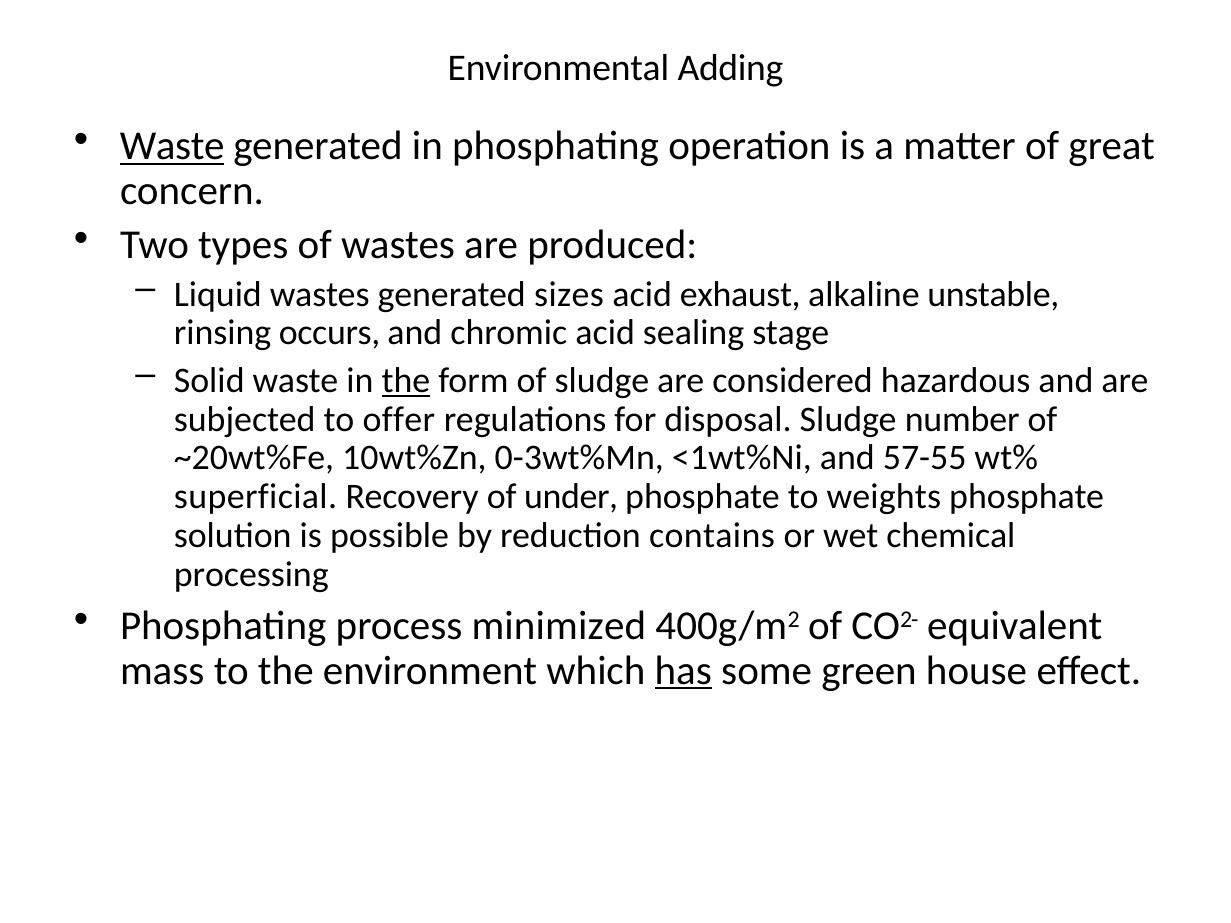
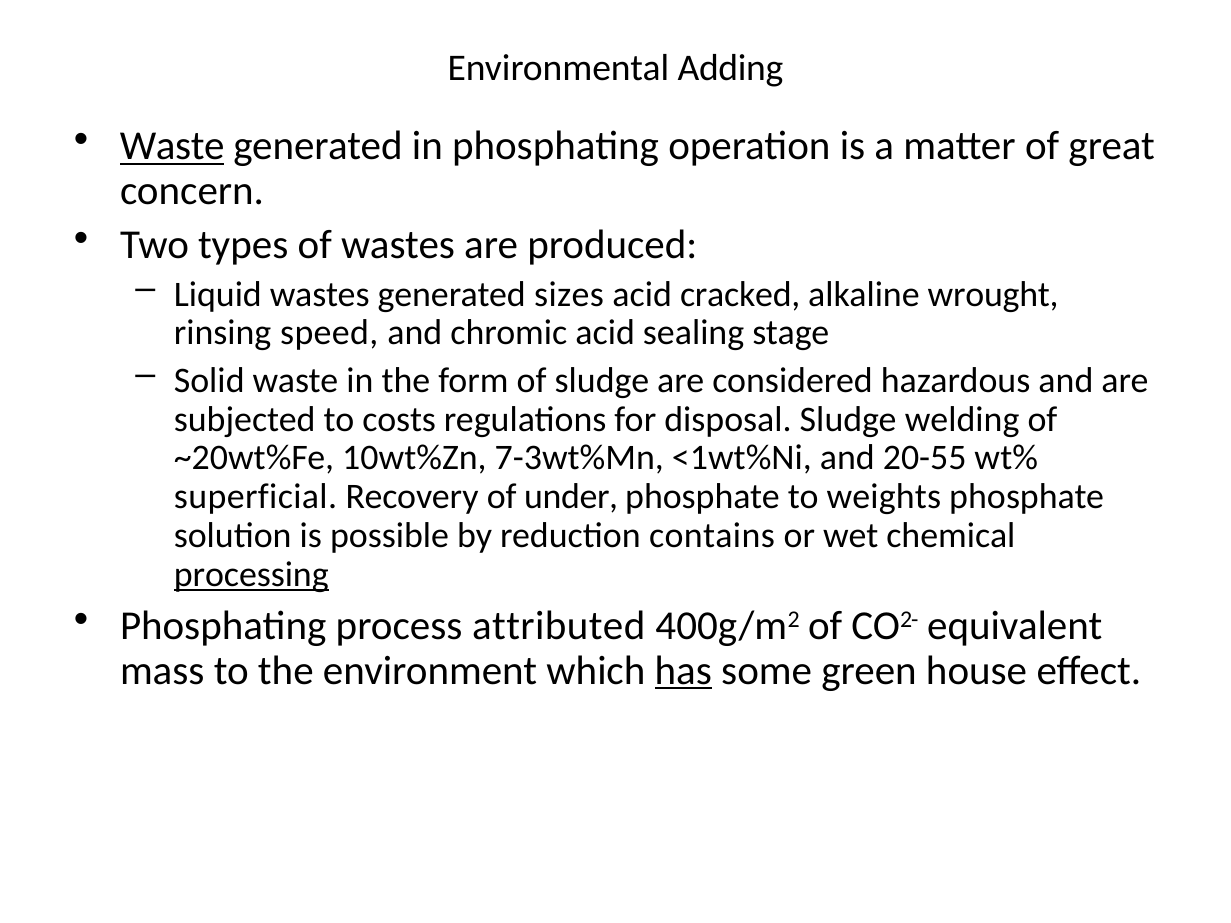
exhaust: exhaust -> cracked
unstable: unstable -> wrought
occurs: occurs -> speed
the at (406, 381) underline: present -> none
offer: offer -> costs
number: number -> welding
0-3wt%Mn: 0-3wt%Mn -> 7-3wt%Mn
57-55: 57-55 -> 20-55
processing underline: none -> present
minimized: minimized -> attributed
